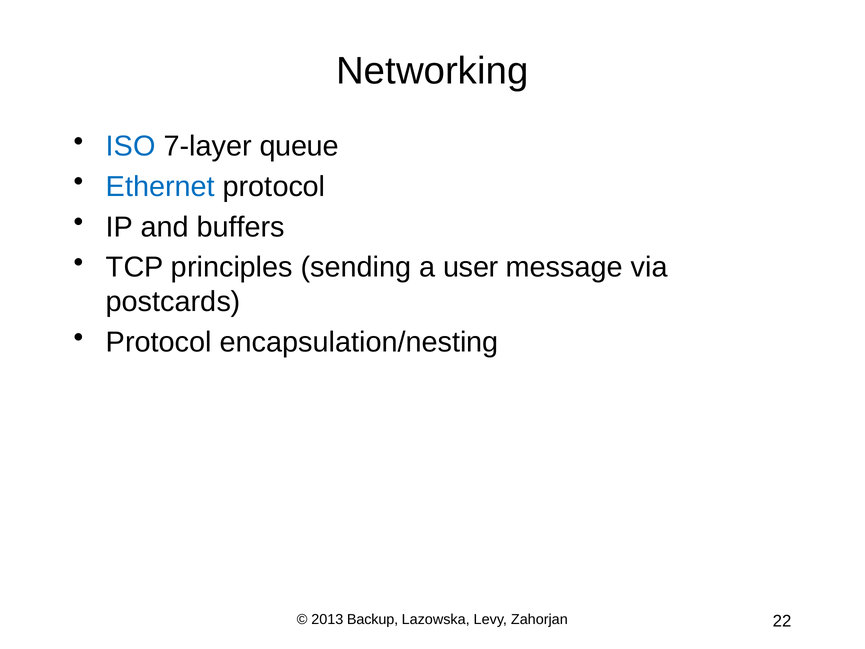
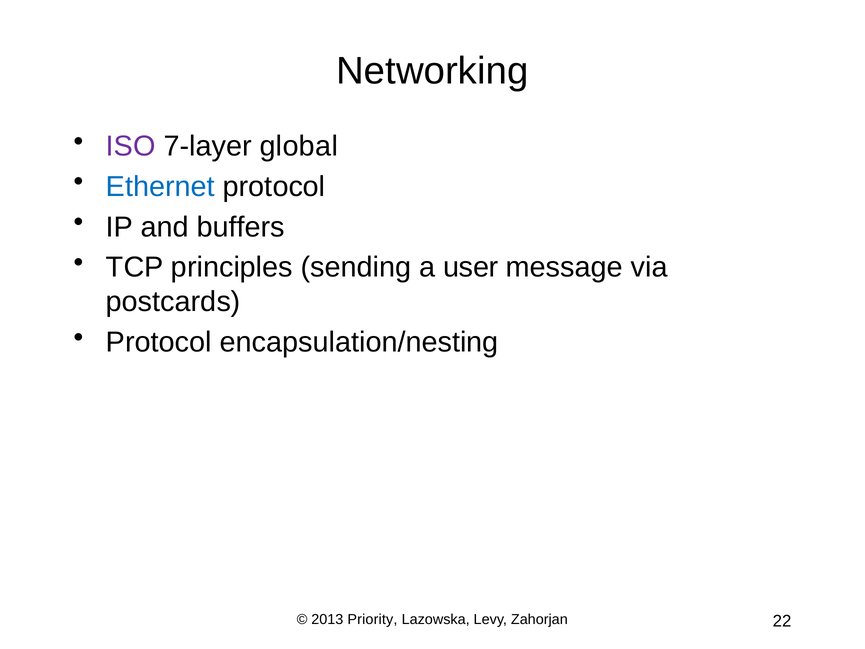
ISO colour: blue -> purple
queue: queue -> global
Backup: Backup -> Priority
